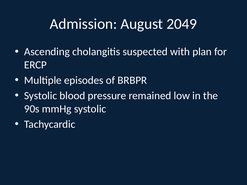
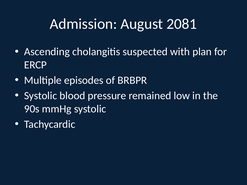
2049: 2049 -> 2081
